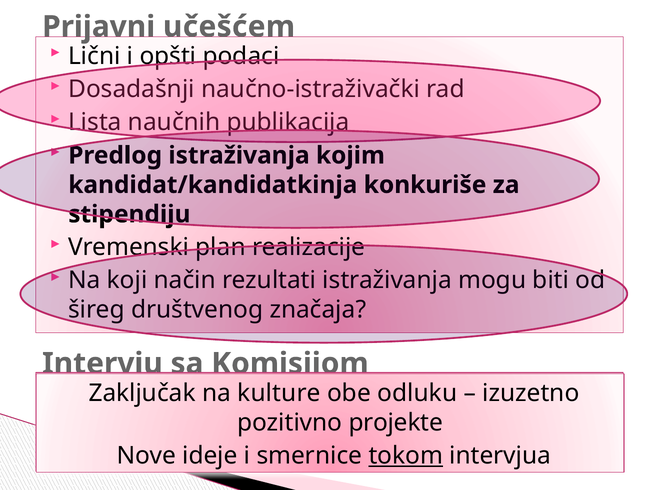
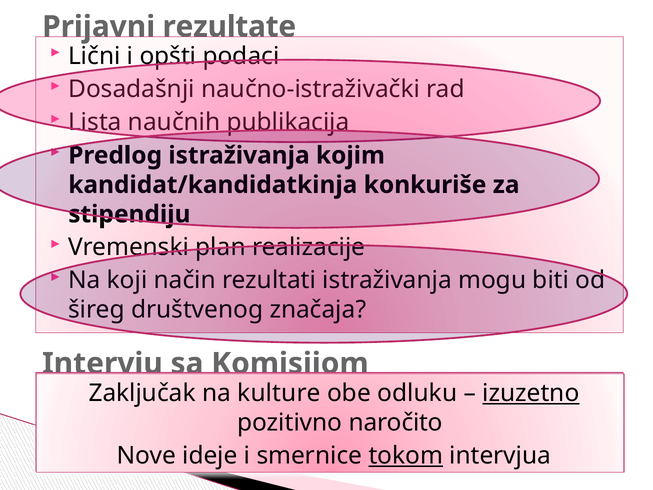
učešćem: učešćem -> rezultate
izuzetno underline: none -> present
projekte: projekte -> naročito
